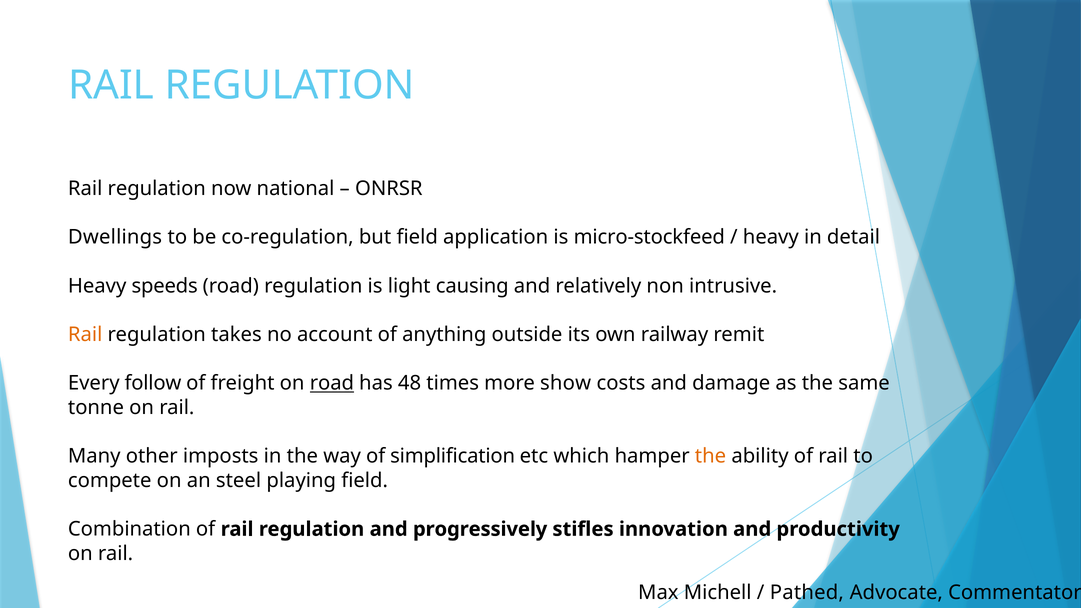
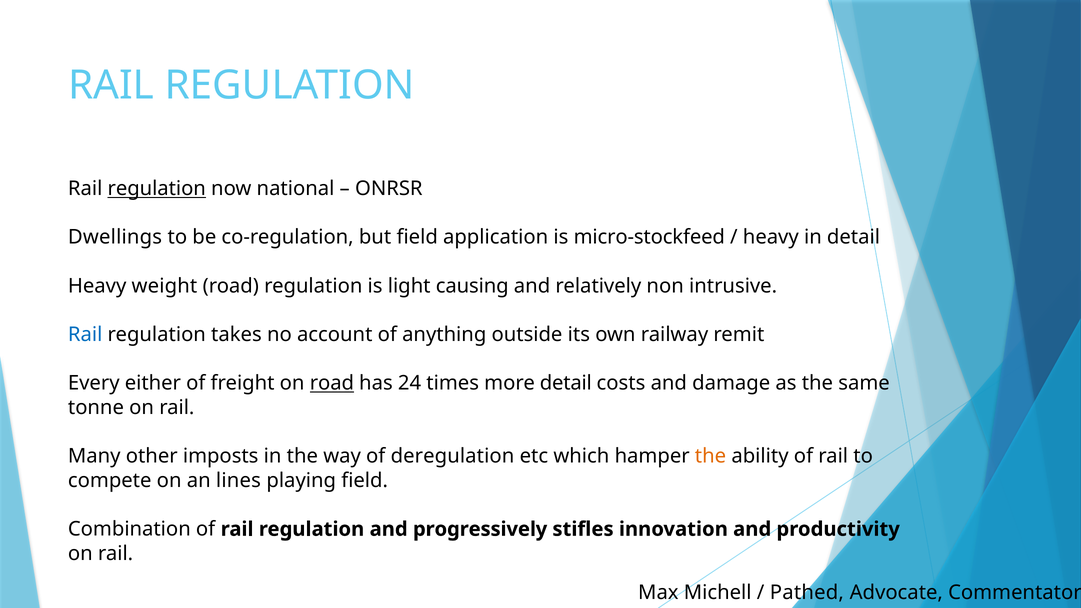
regulation at (157, 189) underline: none -> present
speeds: speeds -> weight
Rail at (85, 335) colour: orange -> blue
follow: follow -> either
48: 48 -> 24
more show: show -> detail
simplification: simplification -> deregulation
steel: steel -> lines
